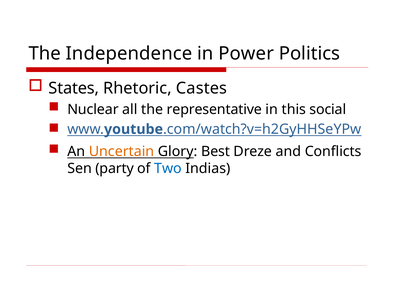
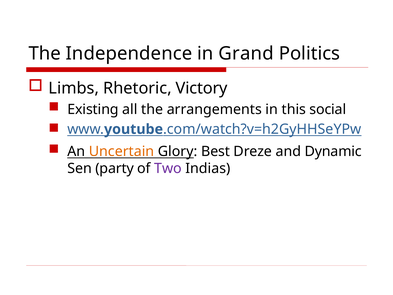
Power: Power -> Grand
States: States -> Limbs
Castes: Castes -> Victory
Nuclear: Nuclear -> Existing
representative: representative -> arrangements
Conflicts: Conflicts -> Dynamic
Two colour: blue -> purple
